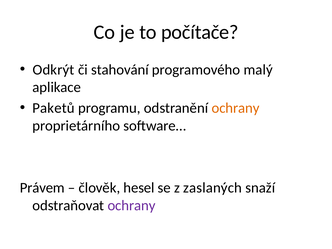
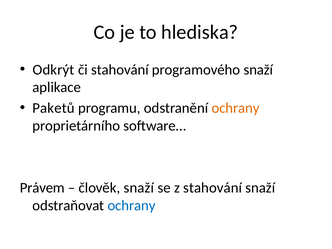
počítače: počítače -> hlediska
programového malý: malý -> snaží
člověk hesel: hesel -> snaží
z zaslaných: zaslaných -> stahování
ochrany at (131, 205) colour: purple -> blue
